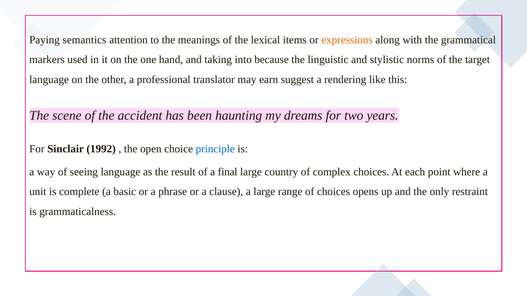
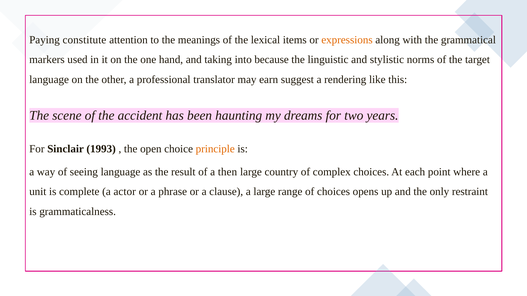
semantics: semantics -> constitute
1992: 1992 -> 1993
principle colour: blue -> orange
final: final -> then
basic: basic -> actor
